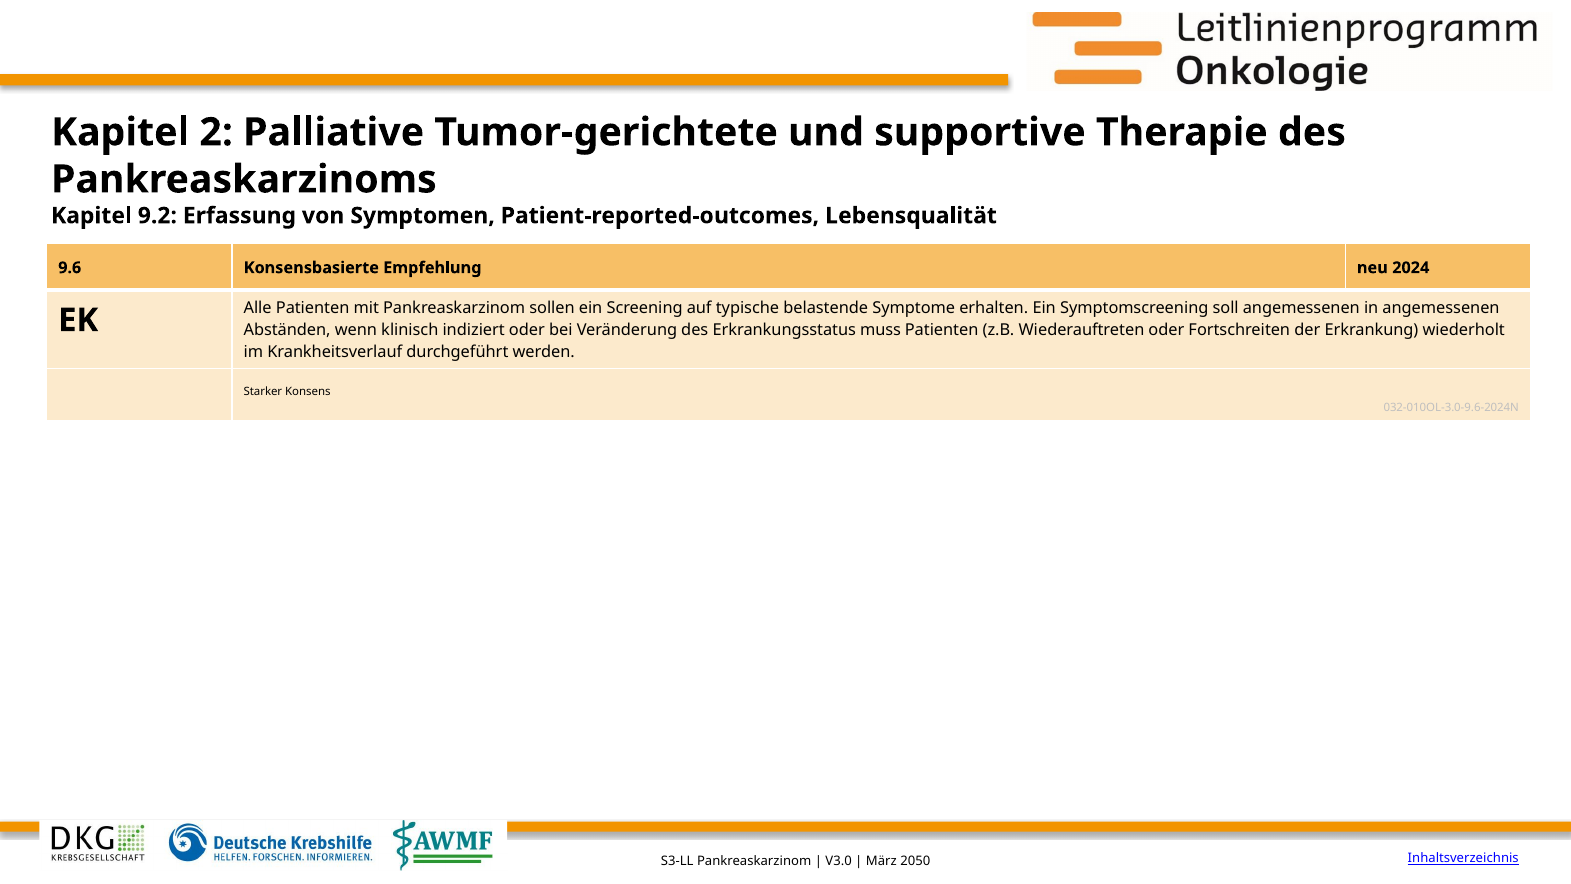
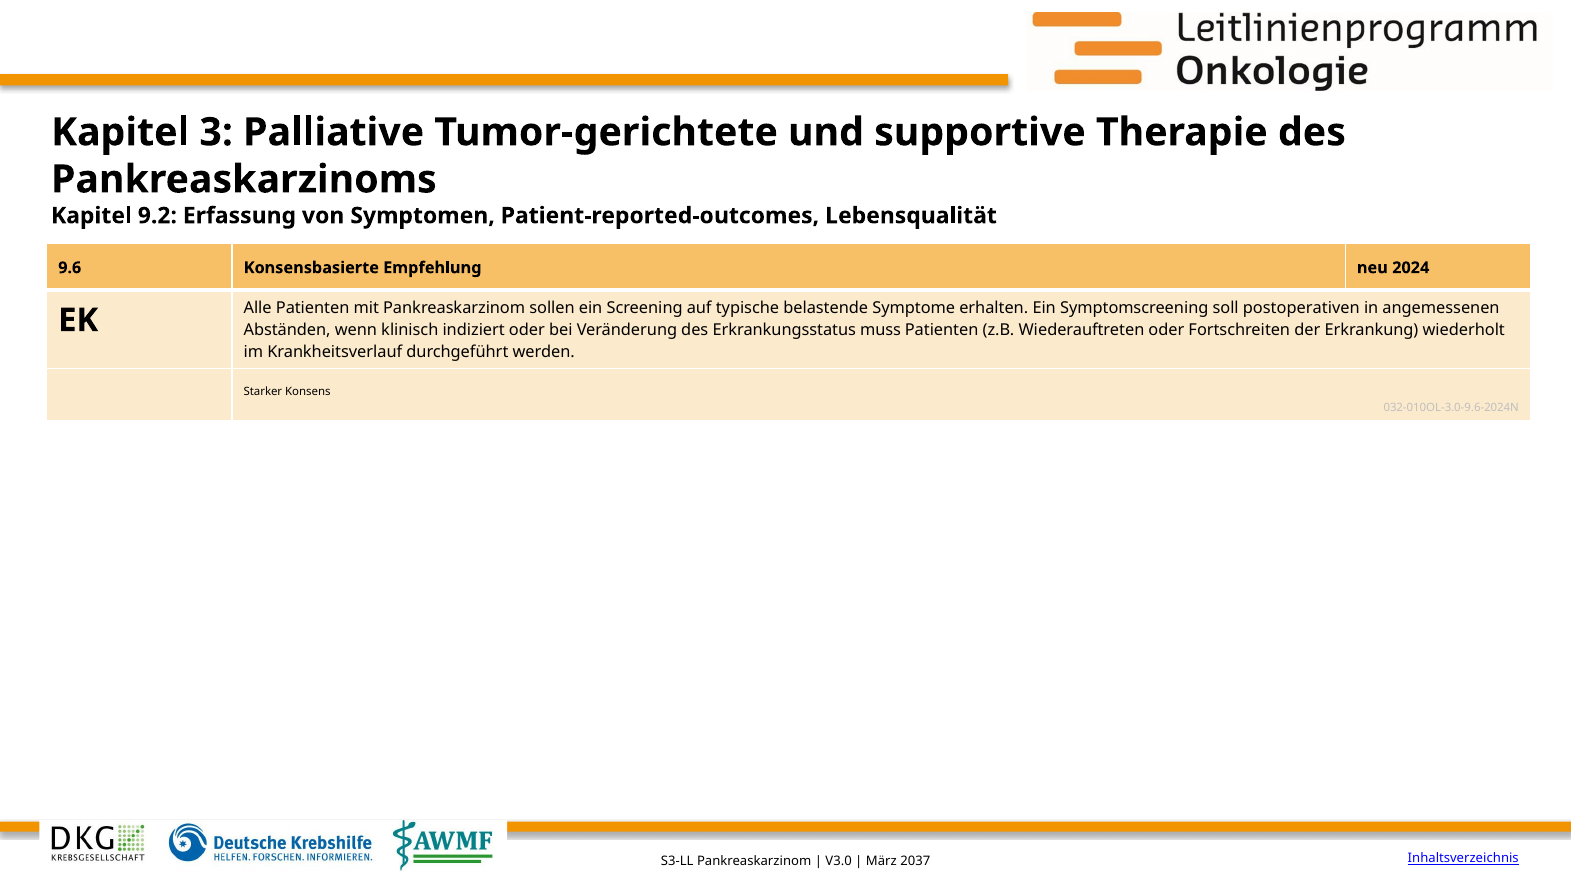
2: 2 -> 3
soll angemessenen: angemessenen -> postoperativen
2050: 2050 -> 2037
